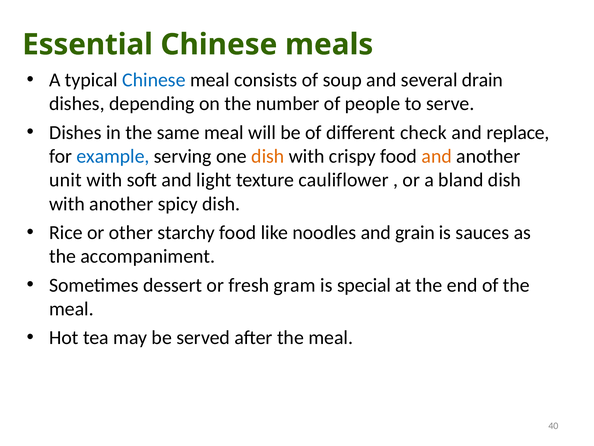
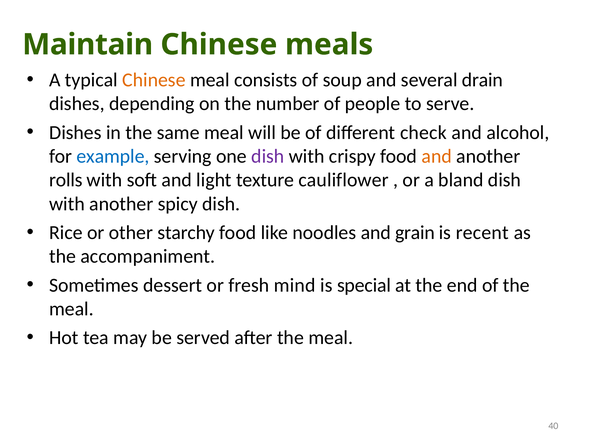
Essential: Essential -> Maintain
Chinese at (154, 80) colour: blue -> orange
replace: replace -> alcohol
dish at (268, 156) colour: orange -> purple
unit: unit -> rolls
sauces: sauces -> recent
gram: gram -> mind
